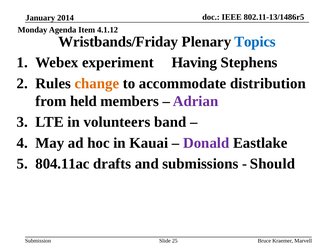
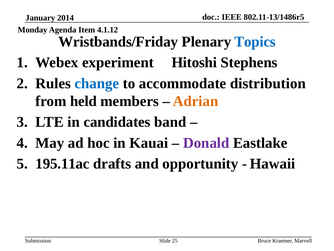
Having: Having -> Hitoshi
change colour: orange -> blue
Adrian colour: purple -> orange
volunteers: volunteers -> candidates
804.11ac: 804.11ac -> 195.11ac
submissions: submissions -> opportunity
Should: Should -> Hawaii
